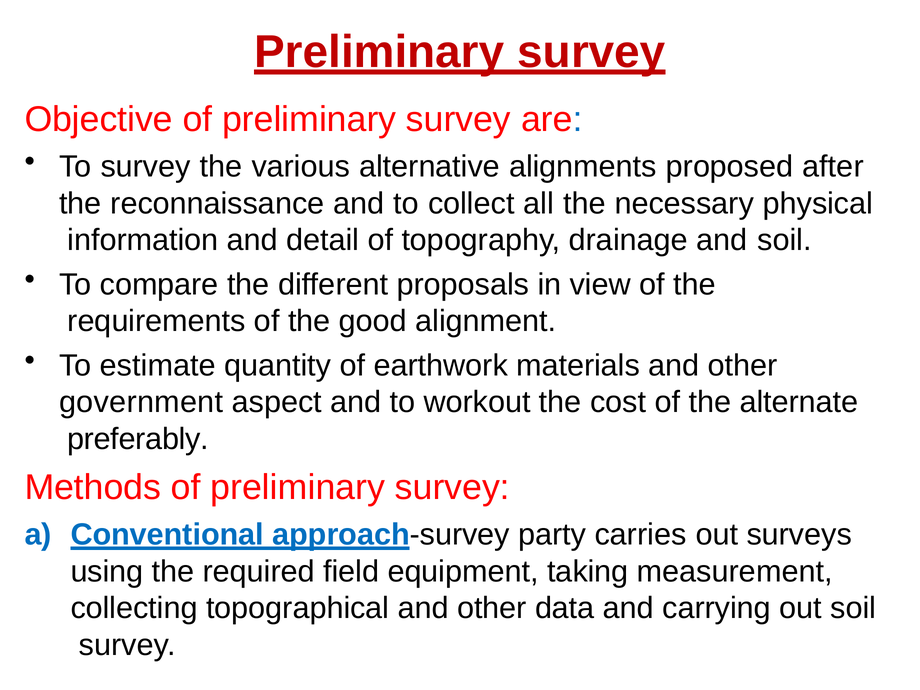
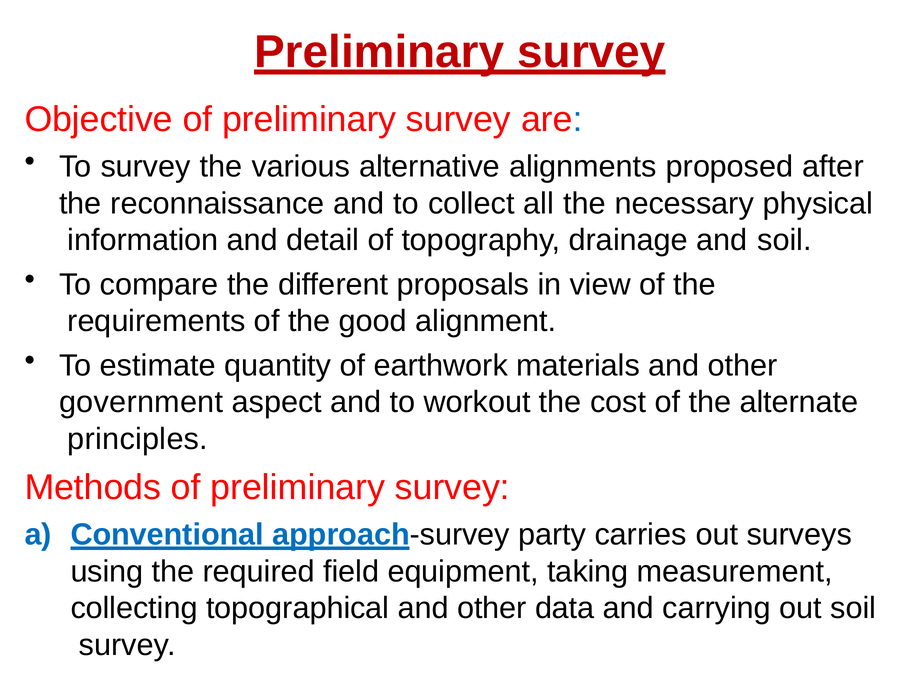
preferably: preferably -> principles
